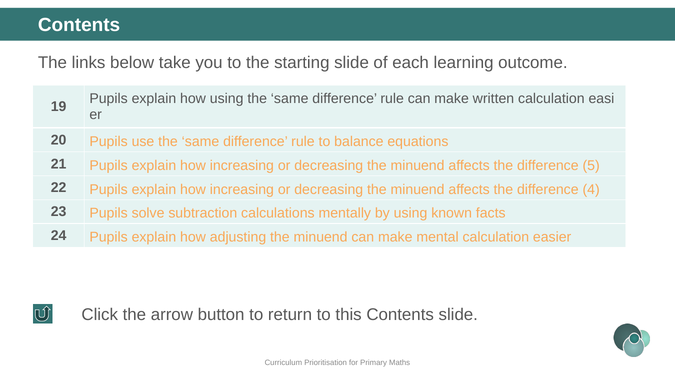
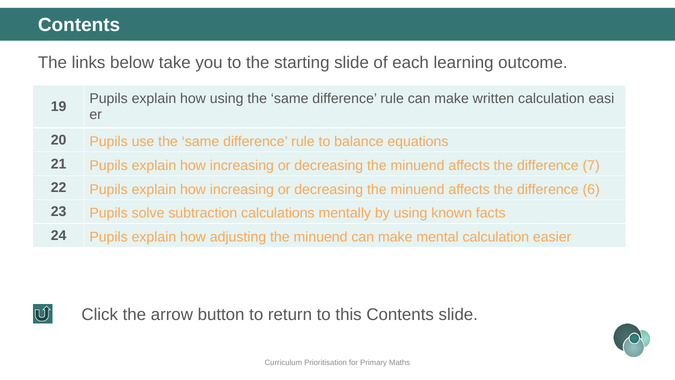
5: 5 -> 7
4: 4 -> 6
